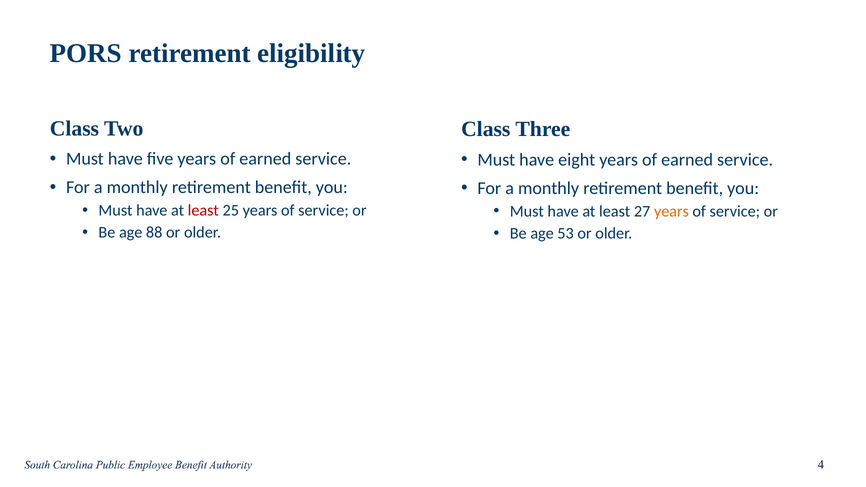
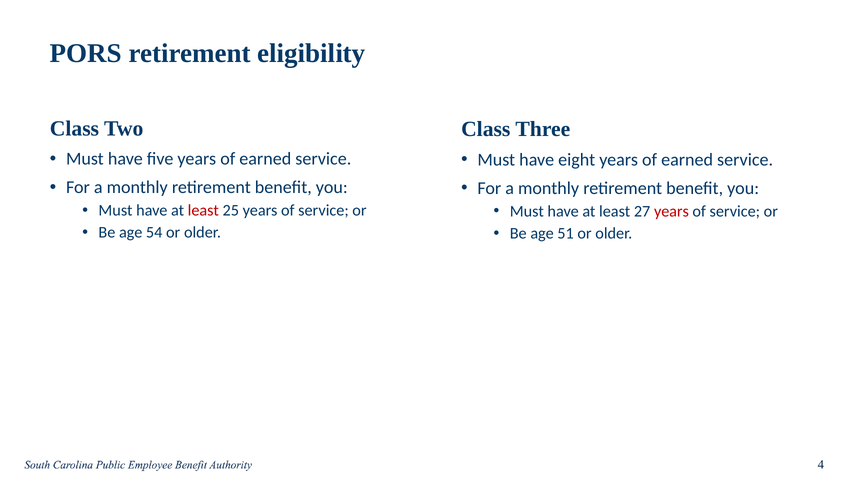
years at (671, 211) colour: orange -> red
88: 88 -> 54
53: 53 -> 51
